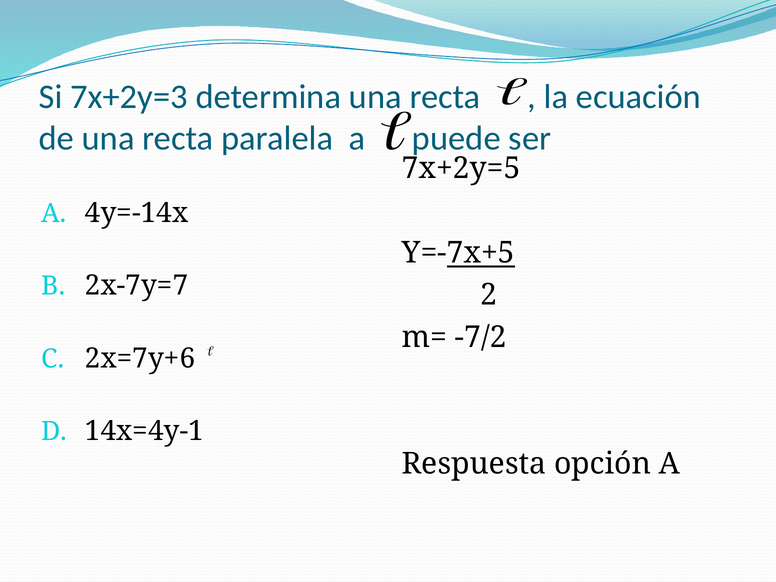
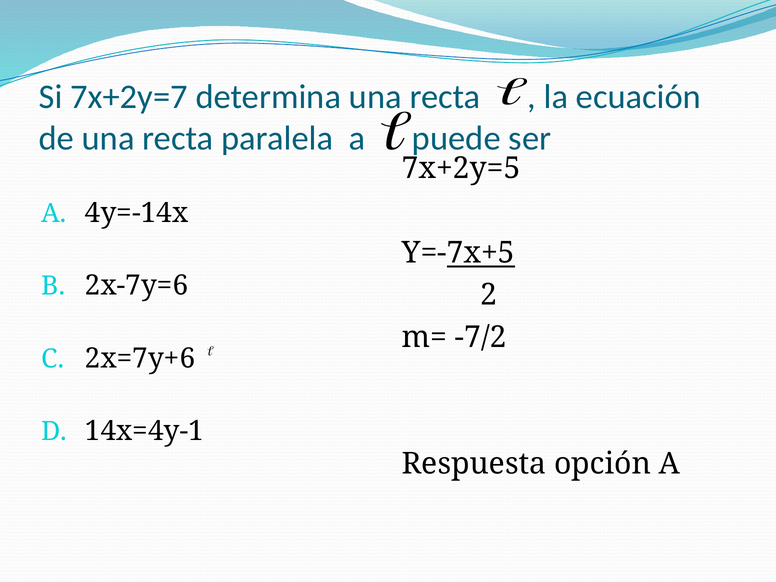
7x+2y=3: 7x+2y=3 -> 7x+2y=7
2x-7y=7: 2x-7y=7 -> 2x-7y=6
